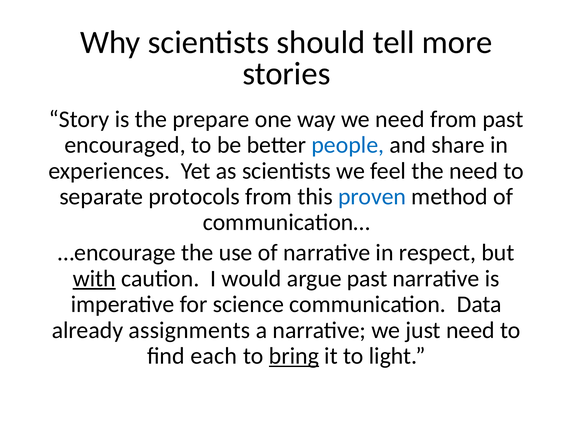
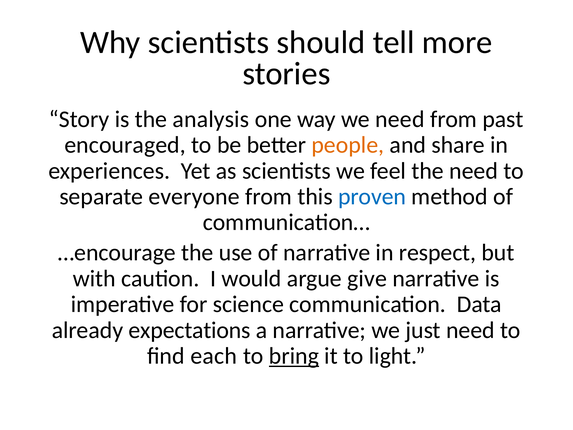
prepare: prepare -> analysis
people colour: blue -> orange
protocols: protocols -> everyone
with underline: present -> none
argue past: past -> give
assignments: assignments -> expectations
